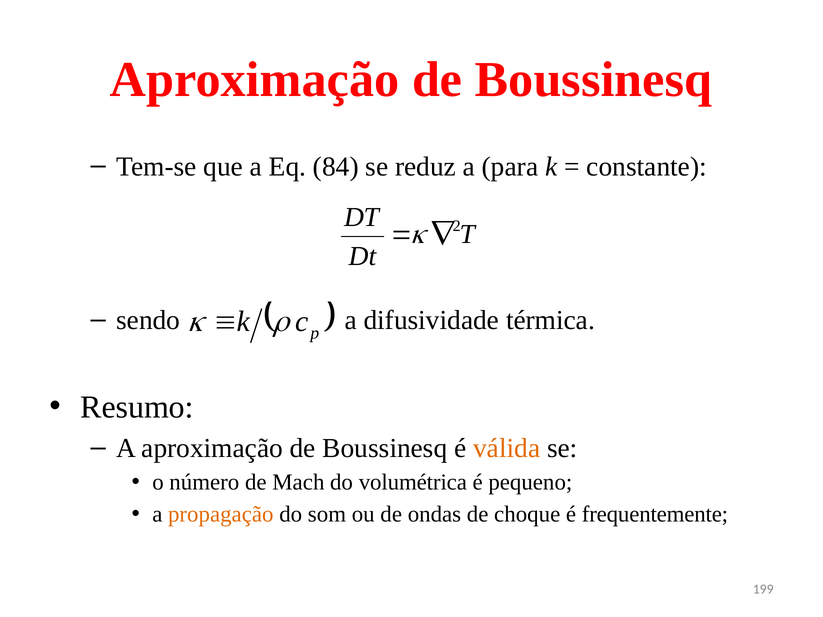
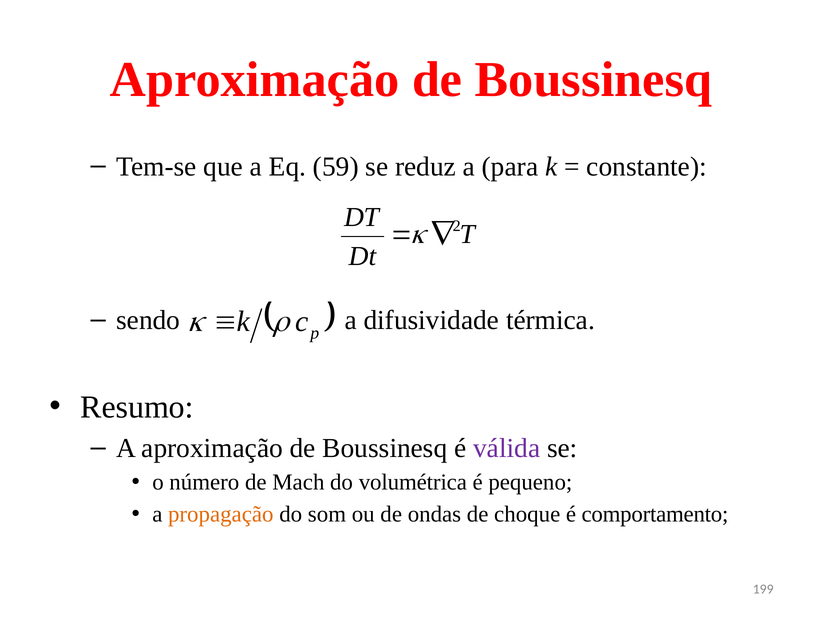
84: 84 -> 59
válida colour: orange -> purple
frequentemente: frequentemente -> comportamento
